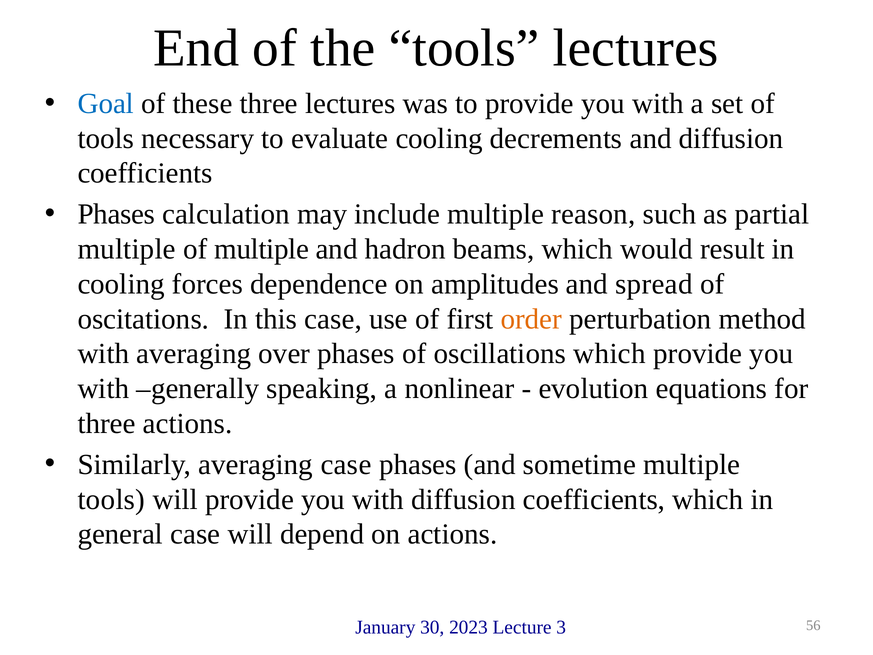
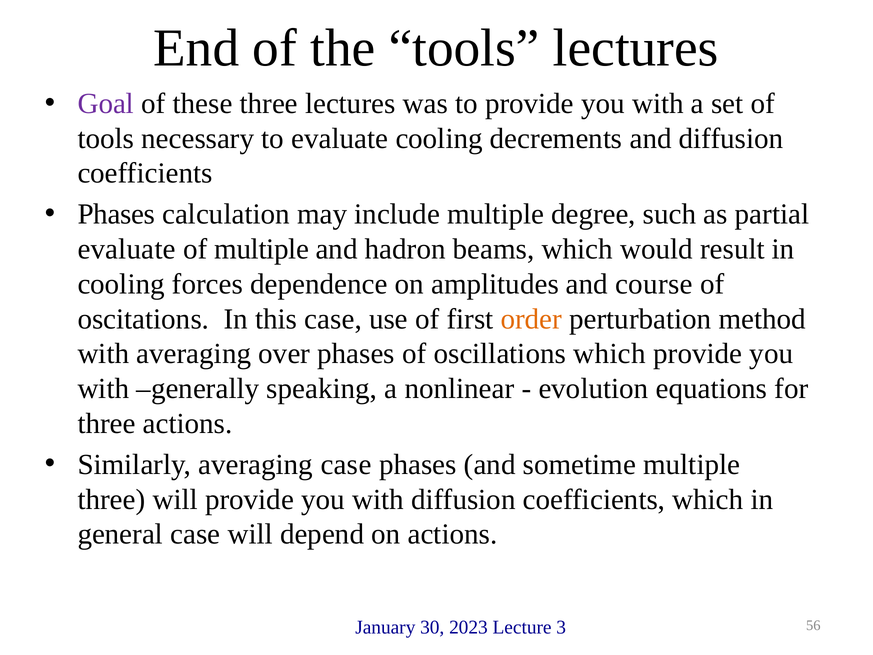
Goal colour: blue -> purple
reason: reason -> degree
multiple at (127, 249): multiple -> evaluate
spread: spread -> course
tools at (111, 499): tools -> three
